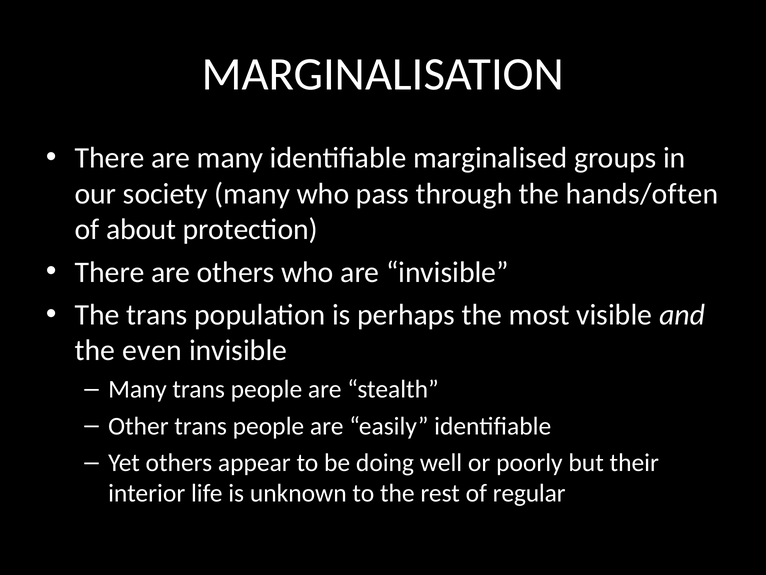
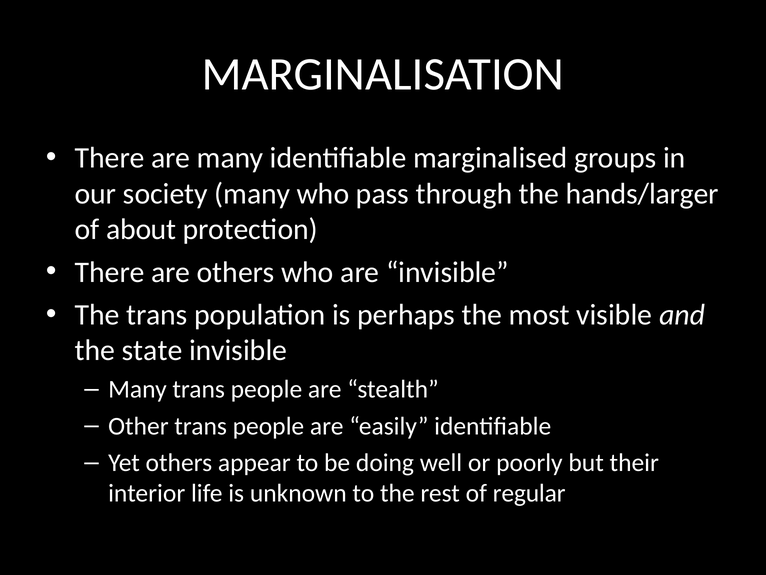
hands/often: hands/often -> hands/larger
even: even -> state
